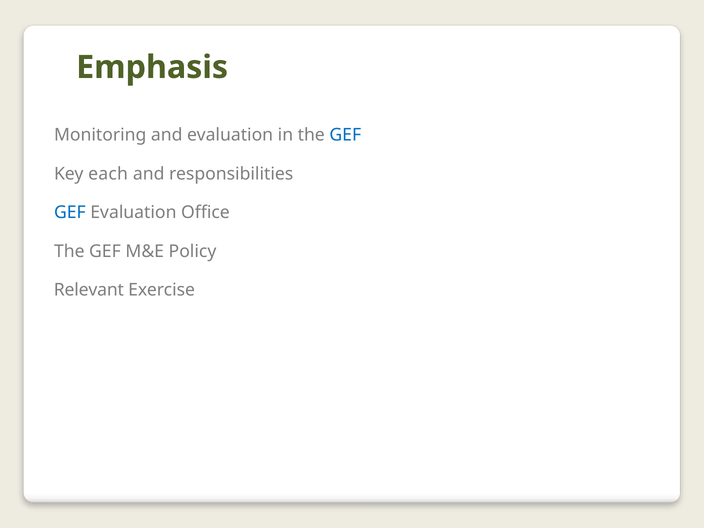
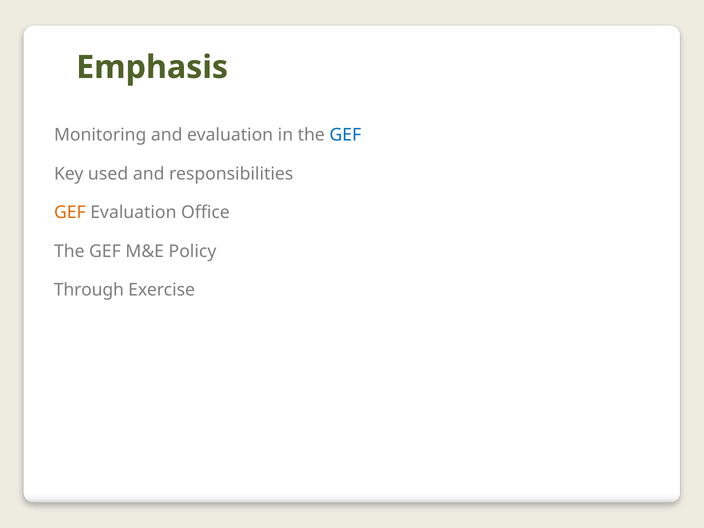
each: each -> used
GEF at (70, 213) colour: blue -> orange
Relevant: Relevant -> Through
